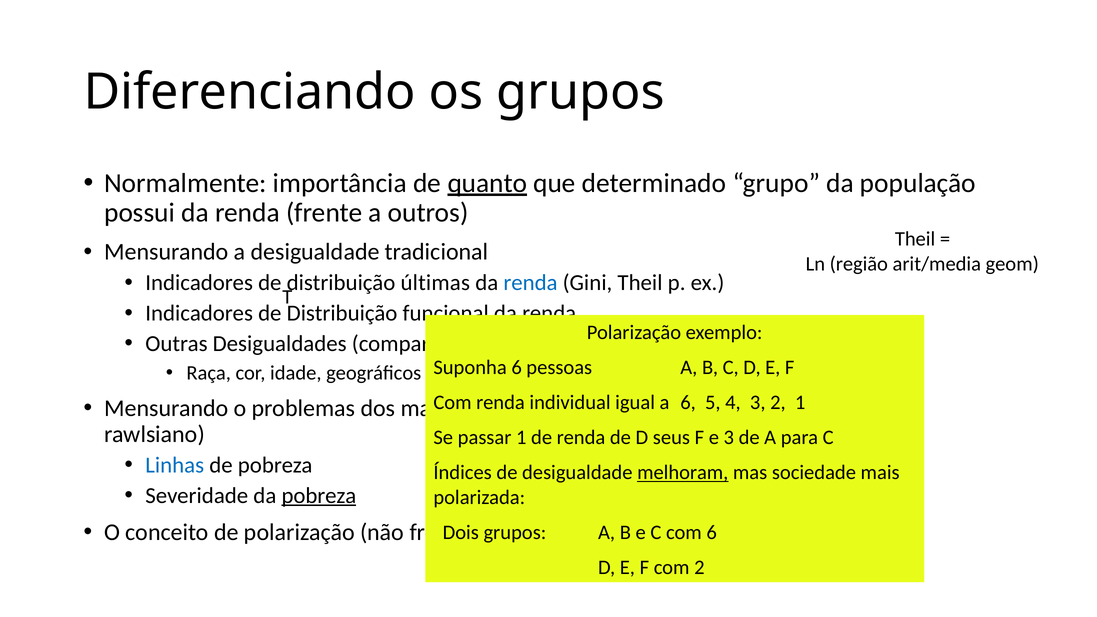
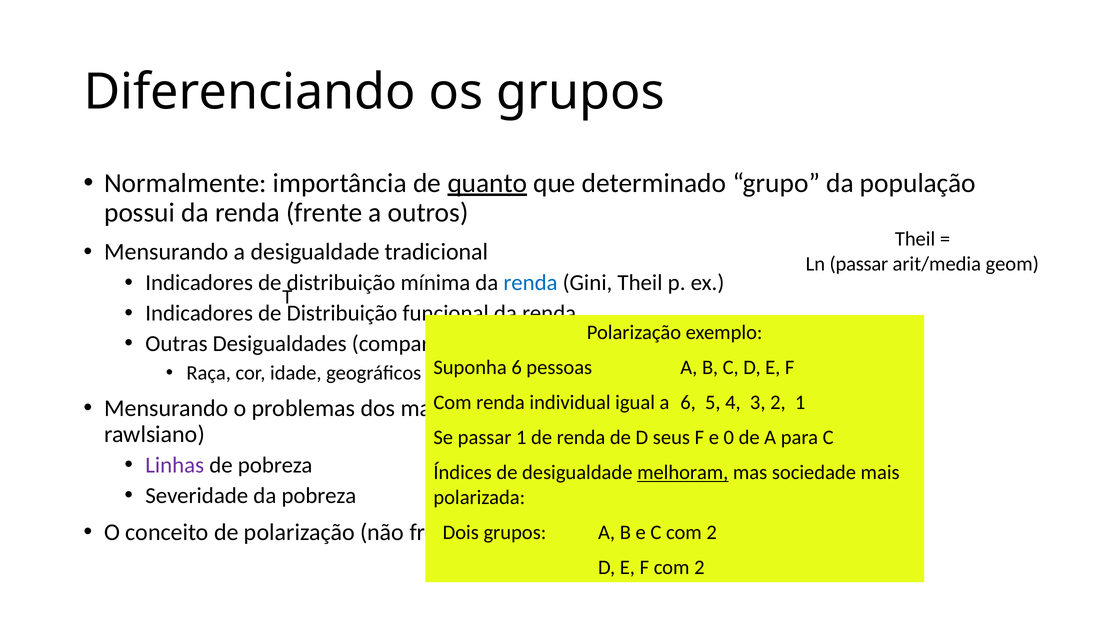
Ln região: região -> passar
últimas: últimas -> mínima
e 3: 3 -> 0
Linhas colour: blue -> purple
pobreza at (319, 496) underline: present -> none
C com 6: 6 -> 2
